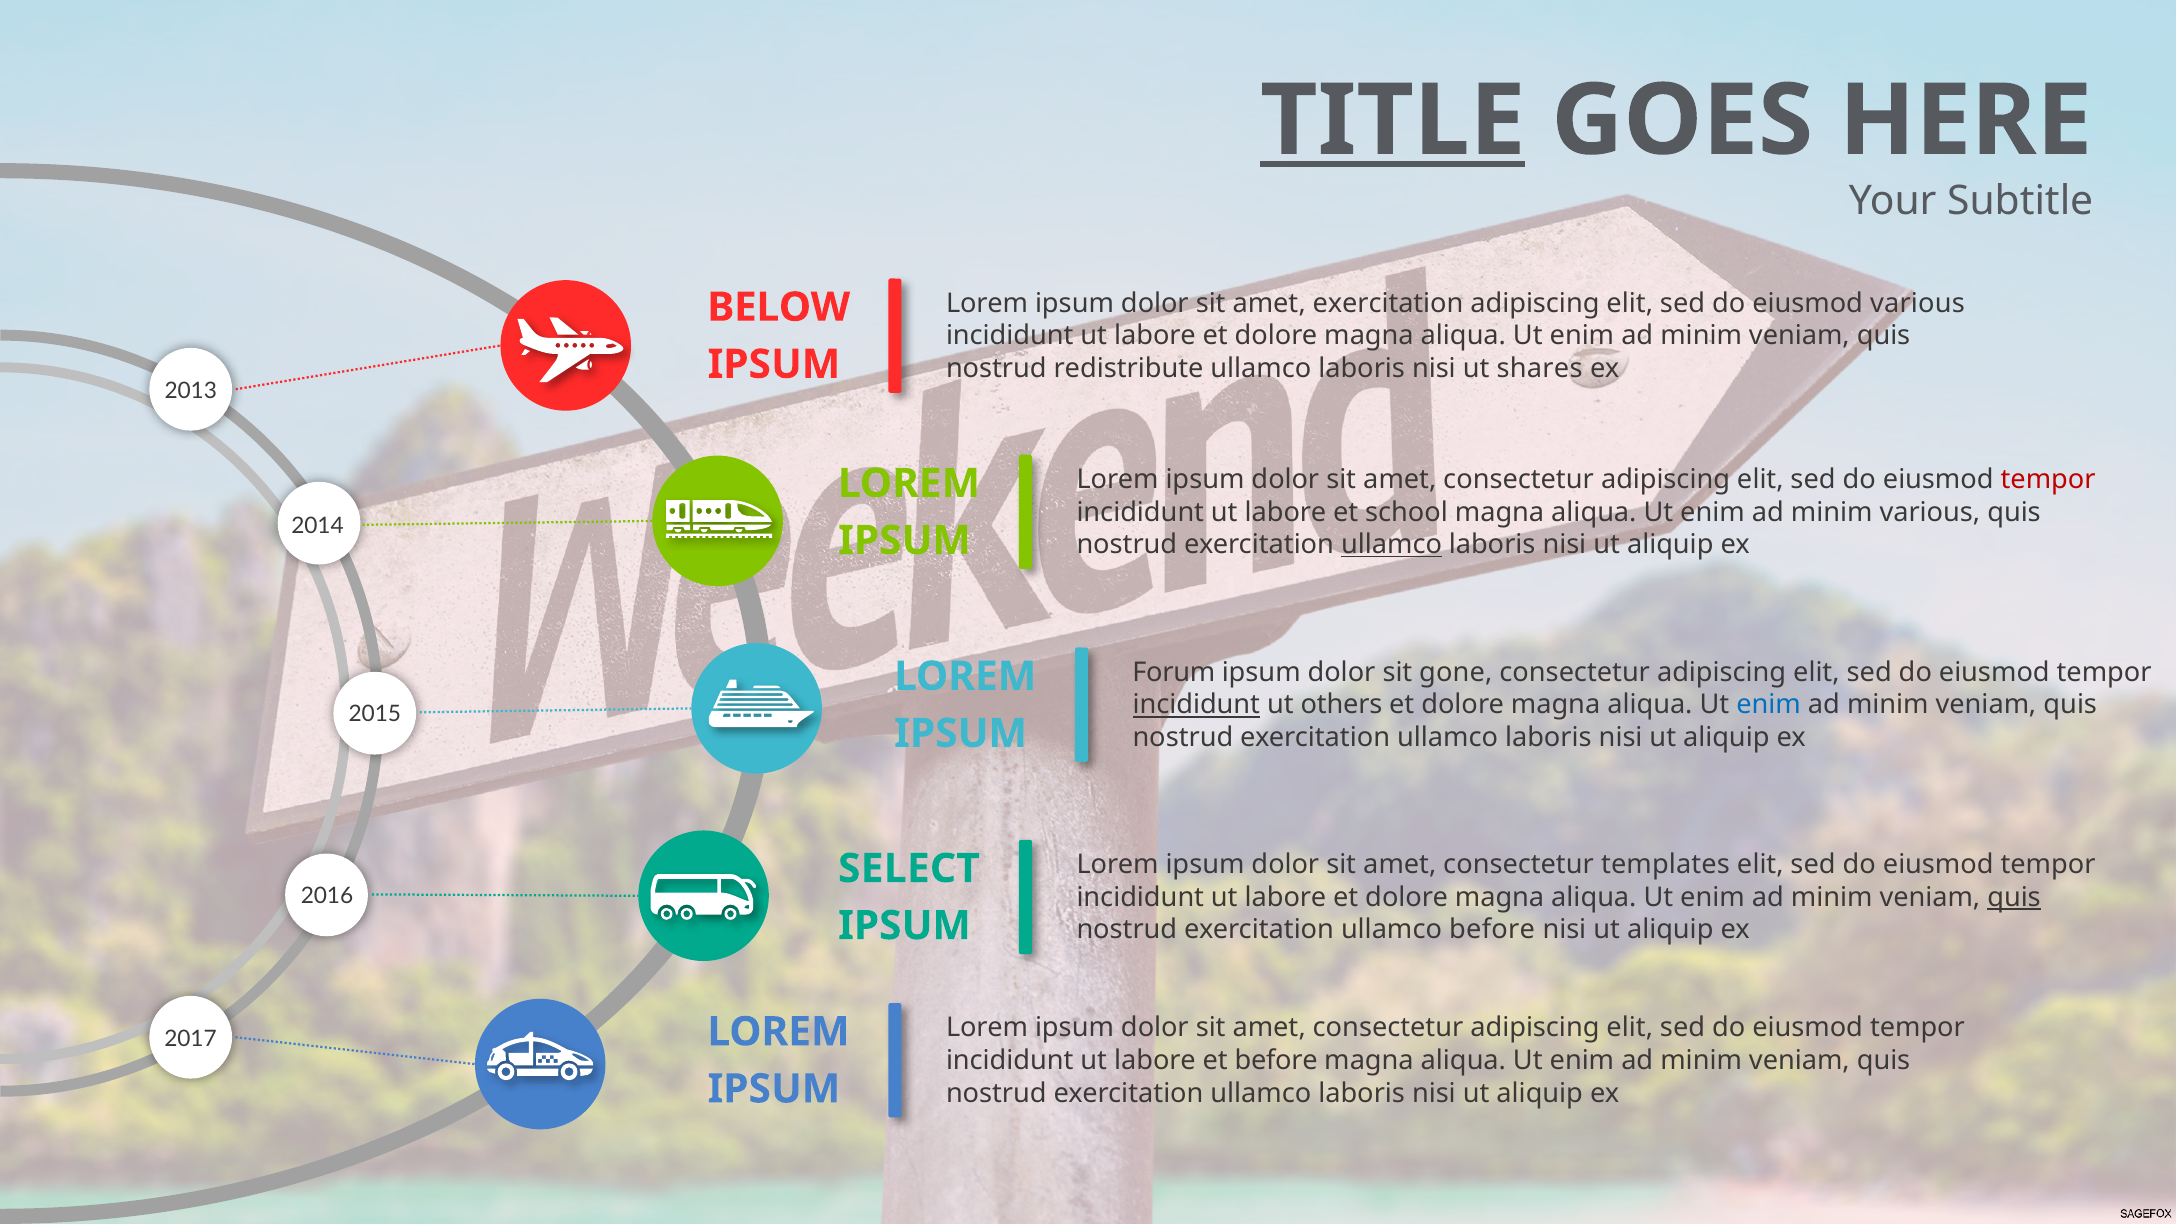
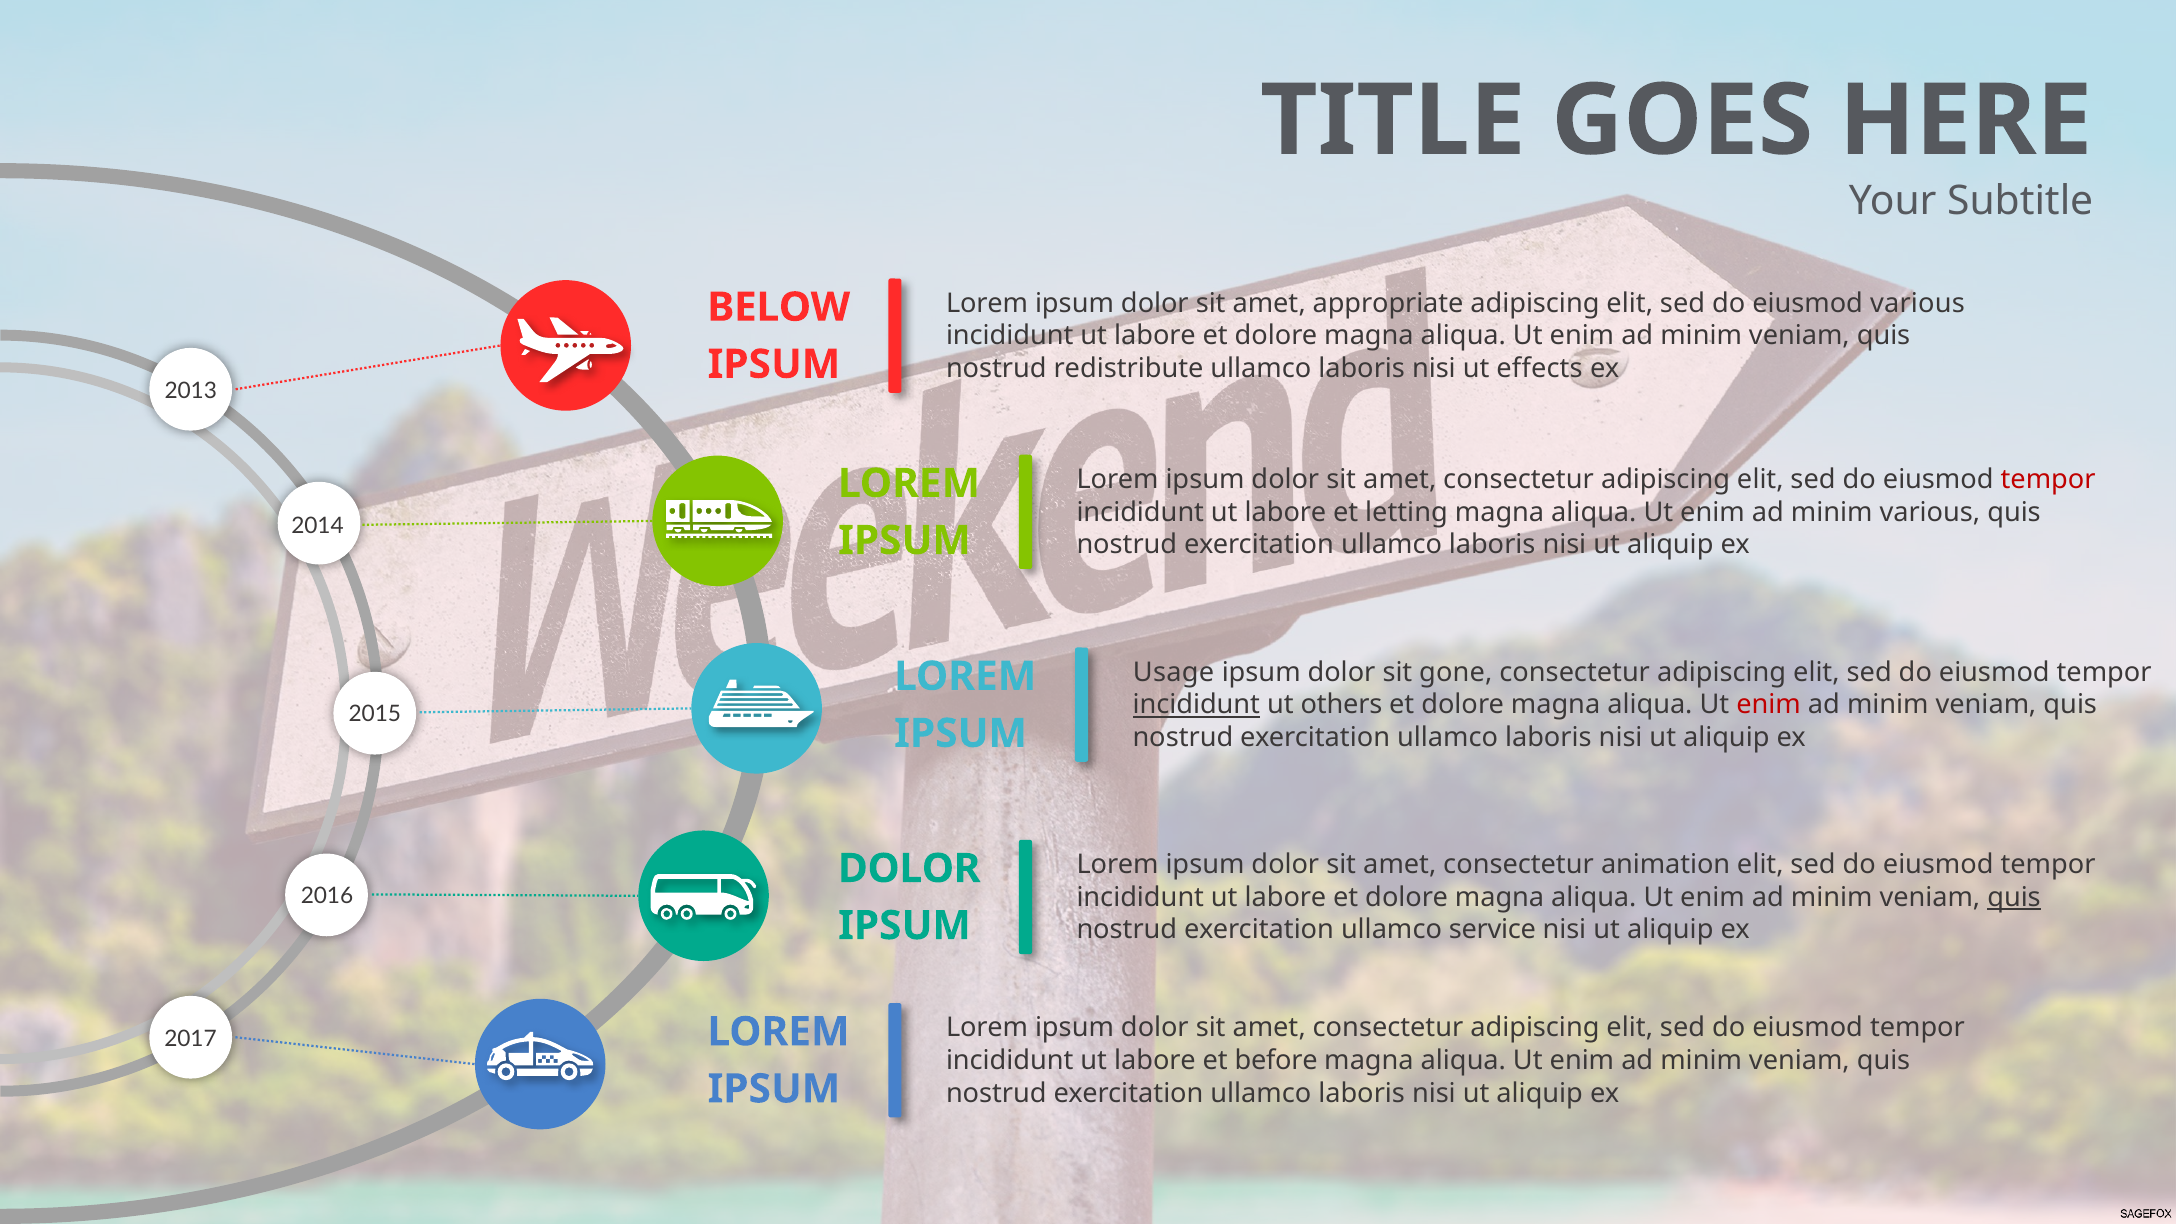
TITLE underline: present -> none
amet exercitation: exercitation -> appropriate
shares: shares -> effects
school: school -> letting
ullamco at (1392, 545) underline: present -> none
Forum: Forum -> Usage
enim at (1769, 705) colour: blue -> red
templates: templates -> animation
SELECT at (909, 869): SELECT -> DOLOR
ullamco before: before -> service
